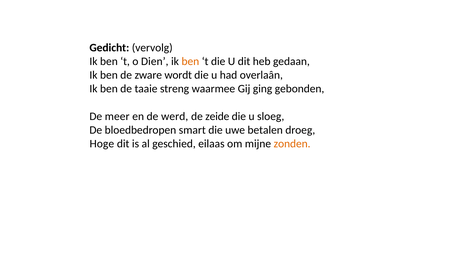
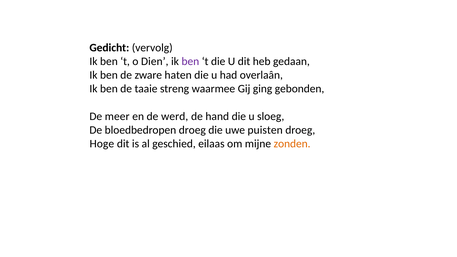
ben at (190, 61) colour: orange -> purple
wordt: wordt -> haten
zeide: zeide -> hand
bloedbedropen smart: smart -> droeg
betalen: betalen -> puisten
